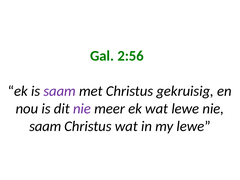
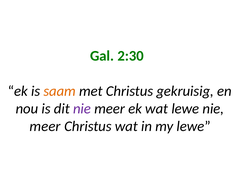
2:56: 2:56 -> 2:30
saam at (60, 91) colour: purple -> orange
saam at (45, 126): saam -> meer
